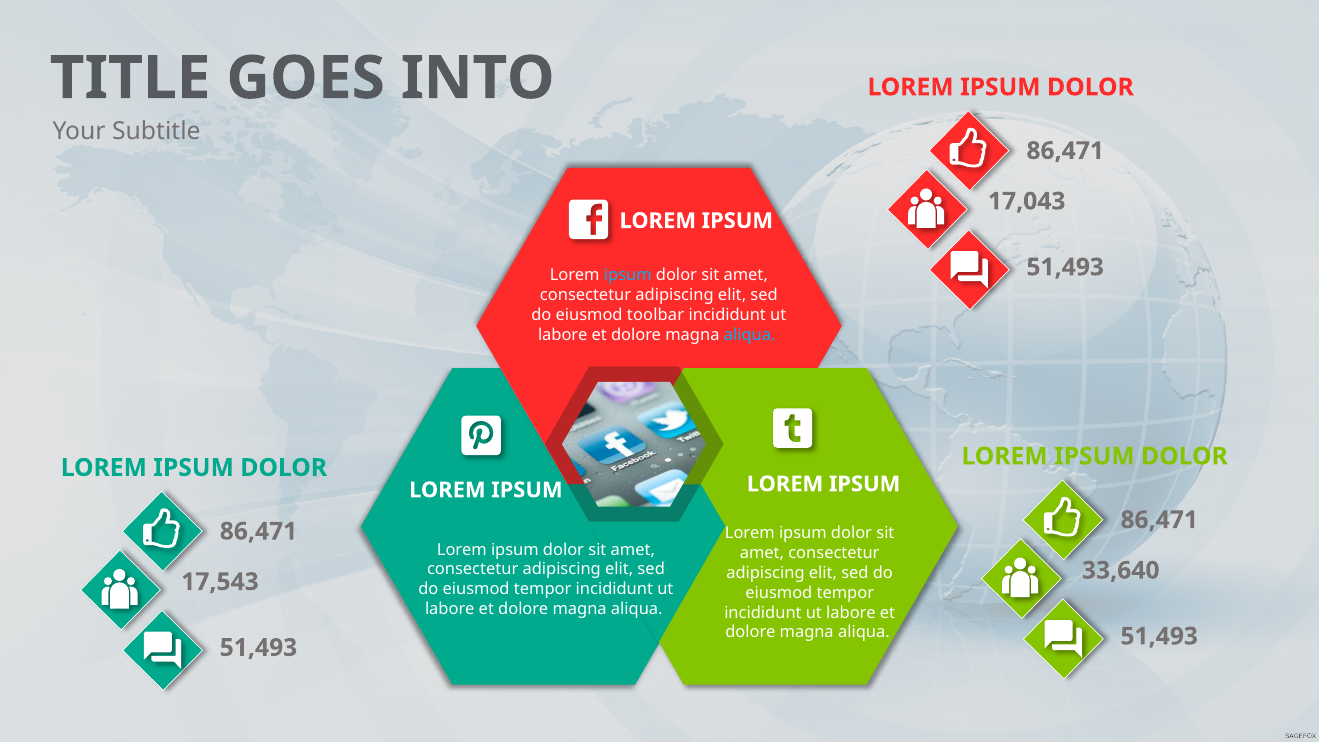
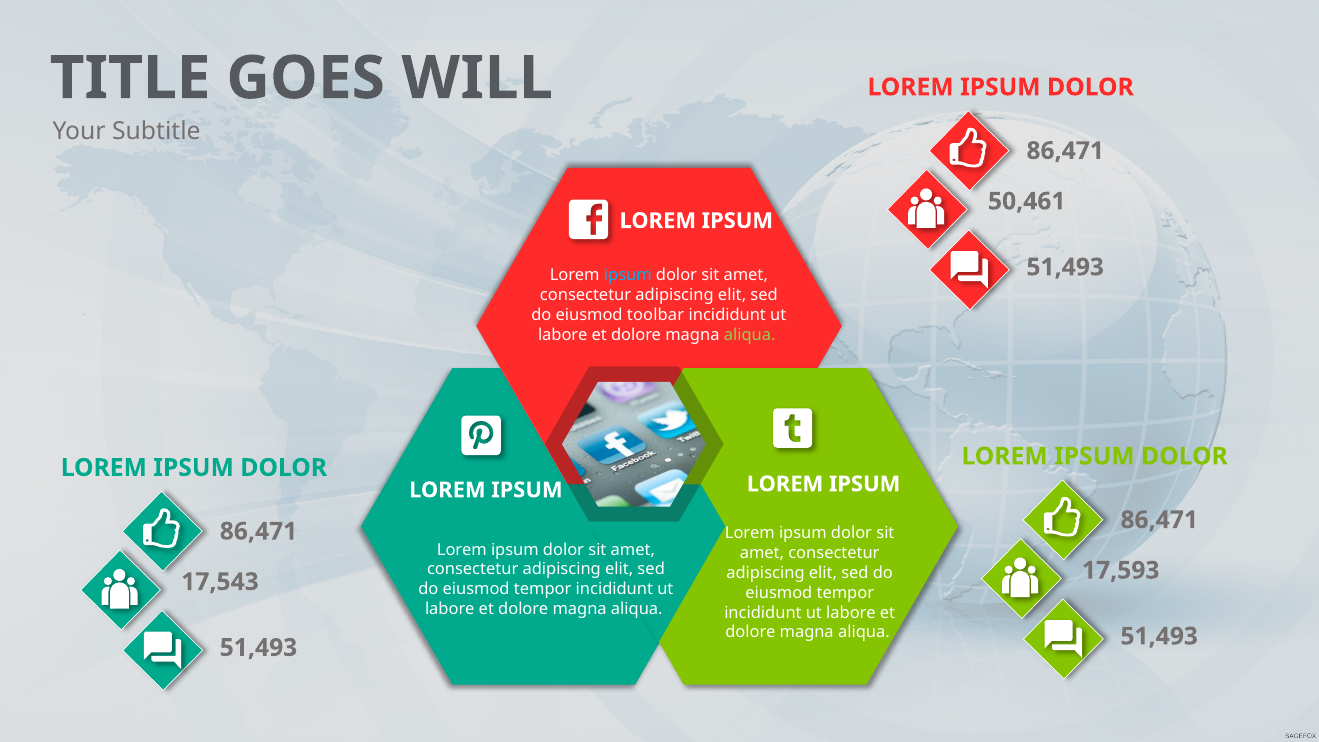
INTO: INTO -> WILL
17,043: 17,043 -> 50,461
aliqua at (750, 335) colour: light blue -> light green
33,640: 33,640 -> 17,593
